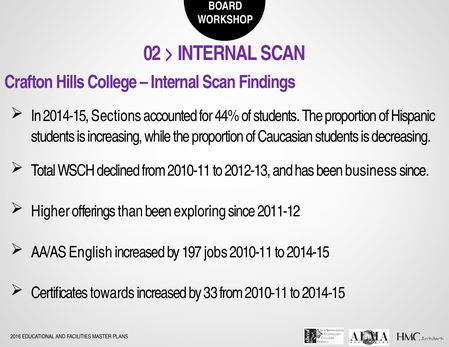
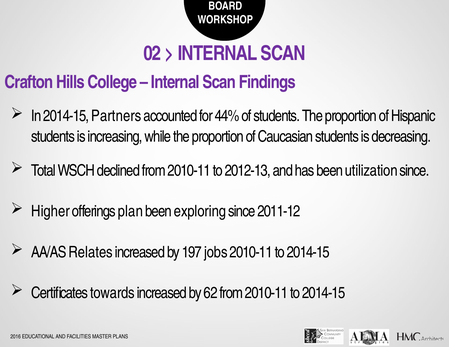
Sections: Sections -> Partners
business: business -> utilization
than: than -> plan
English: English -> Relates
33: 33 -> 62
